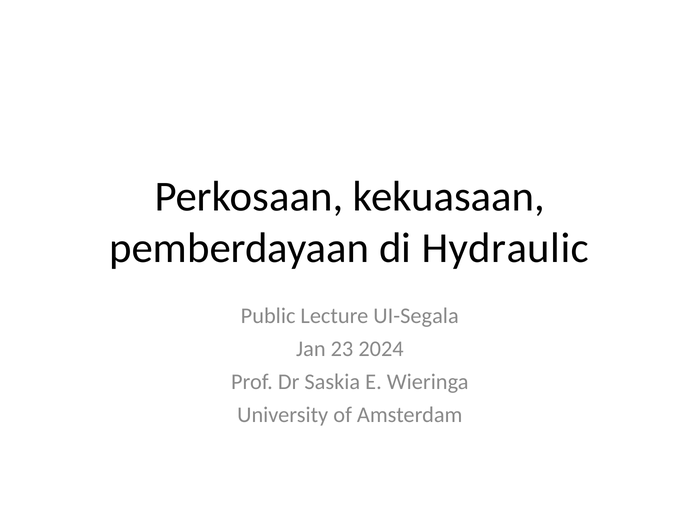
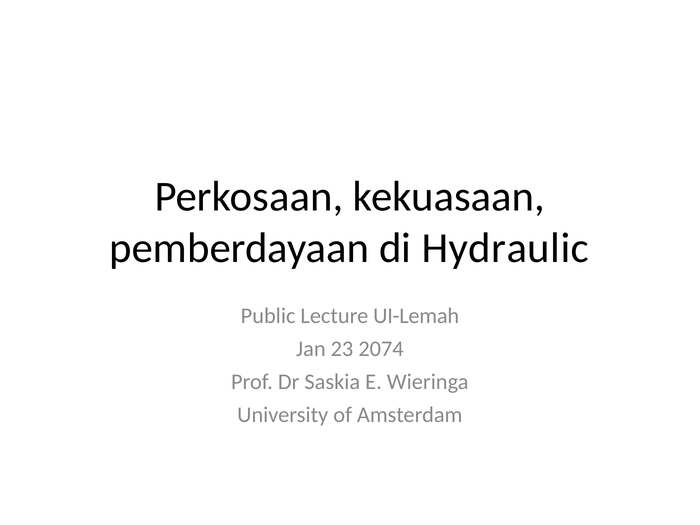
UI-Segala: UI-Segala -> UI-Lemah
2024: 2024 -> 2074
